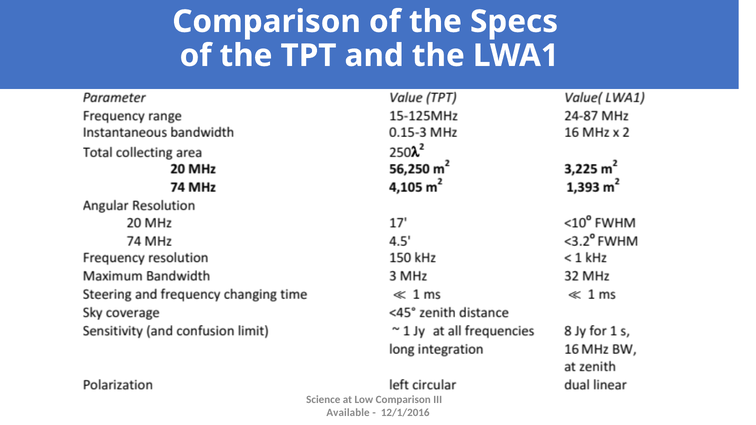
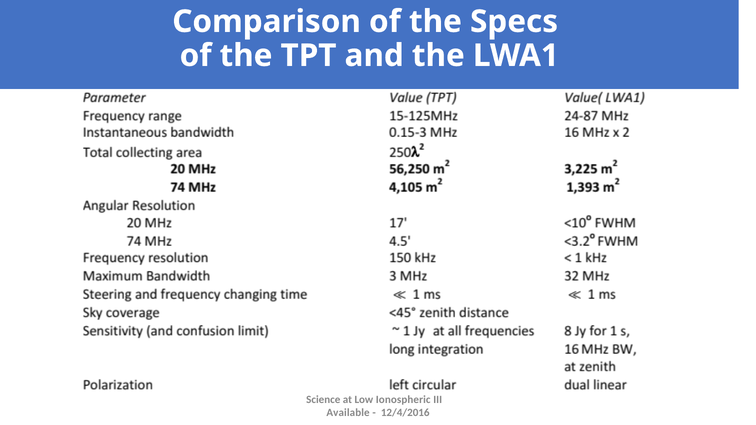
Low Comparison: Comparison -> Ionospheric
12/1/2016: 12/1/2016 -> 12/4/2016
